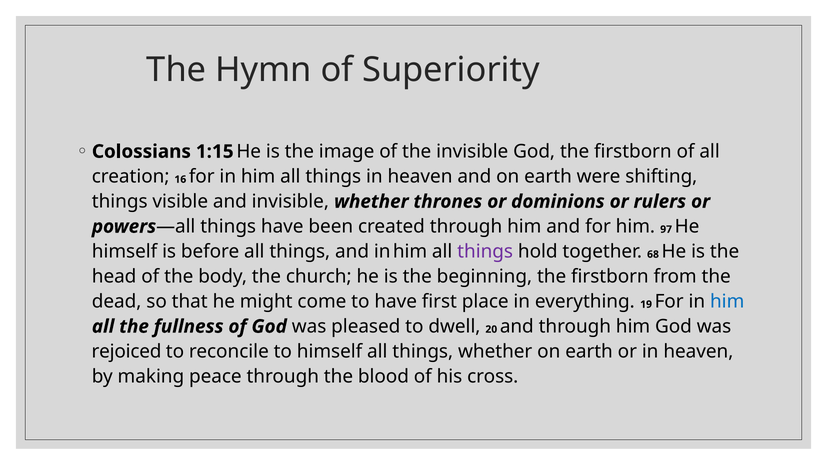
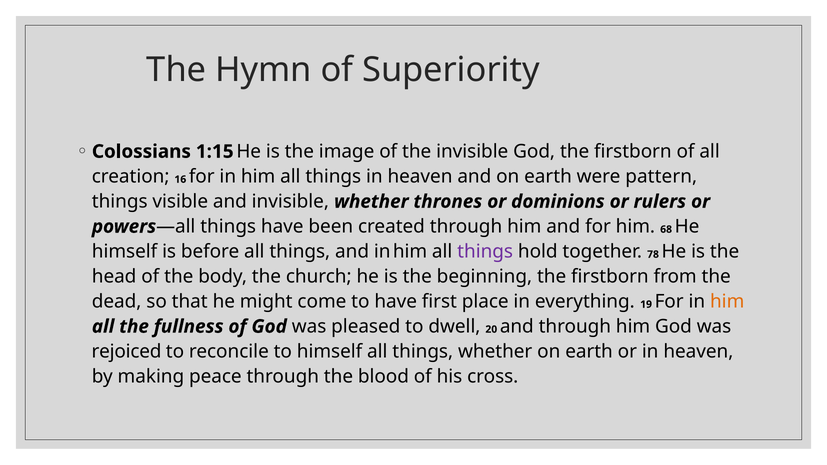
shifting: shifting -> pattern
97: 97 -> 68
68: 68 -> 78
him at (727, 302) colour: blue -> orange
